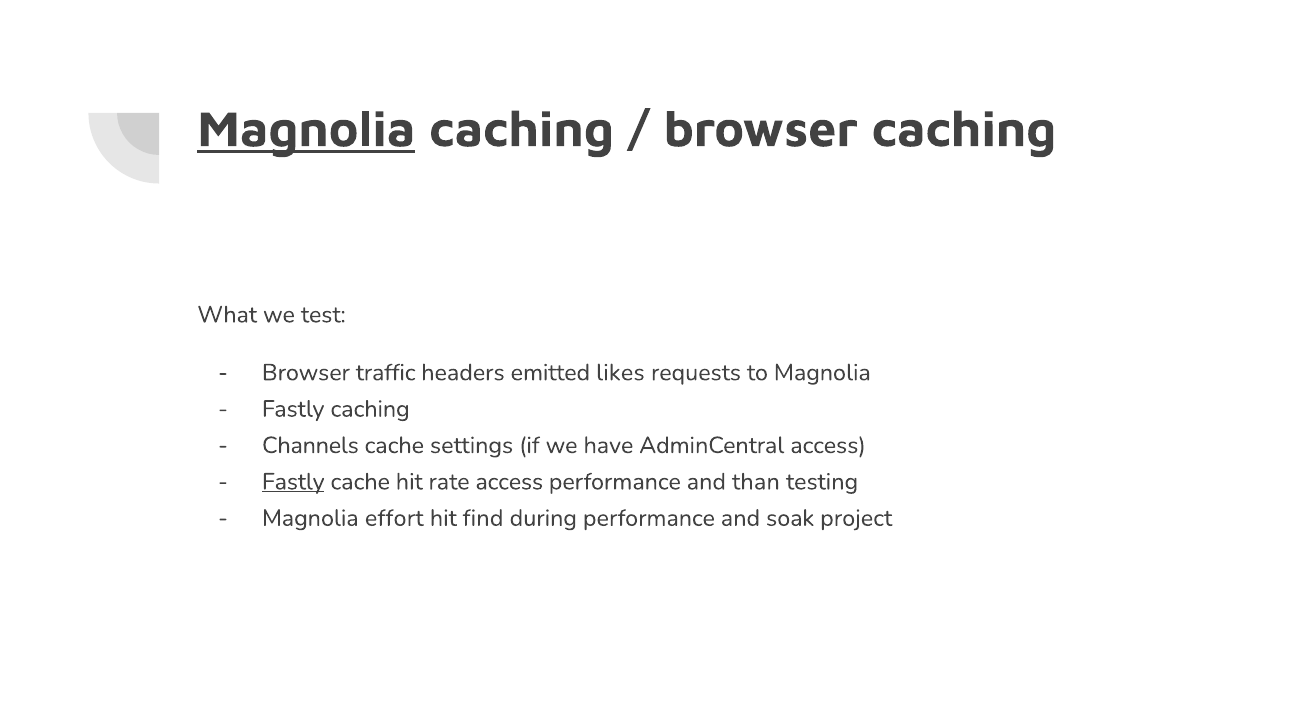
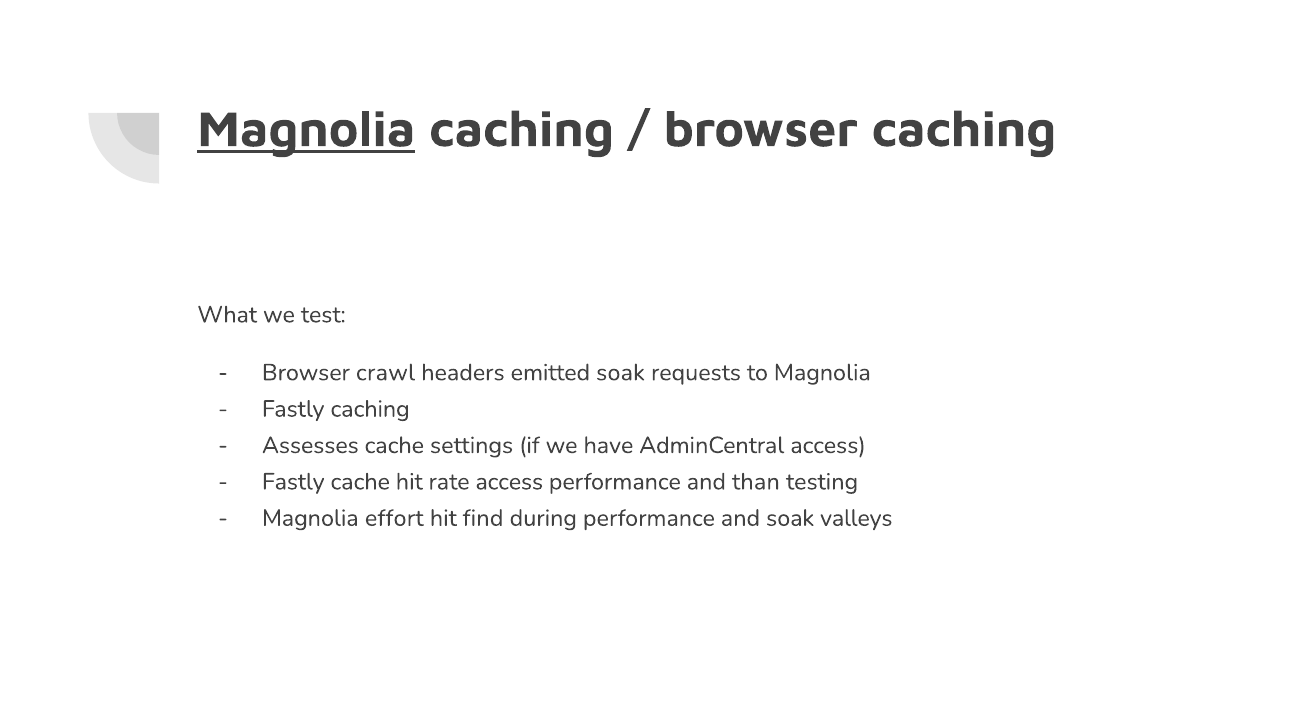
traffic: traffic -> crawl
emitted likes: likes -> soak
Channels: Channels -> Assesses
Fastly at (293, 482) underline: present -> none
project: project -> valleys
